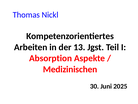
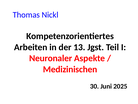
Absorption: Absorption -> Neuronaler
